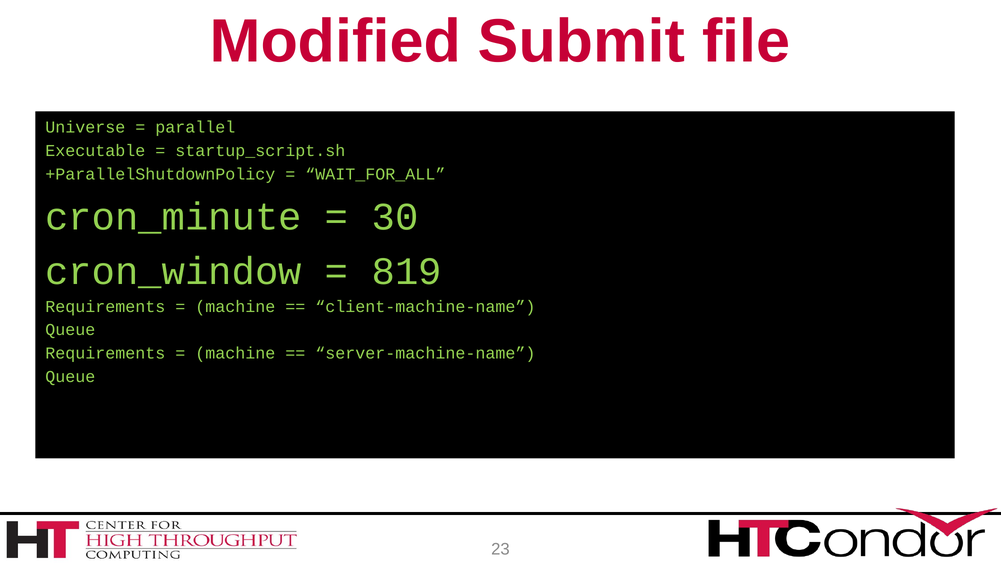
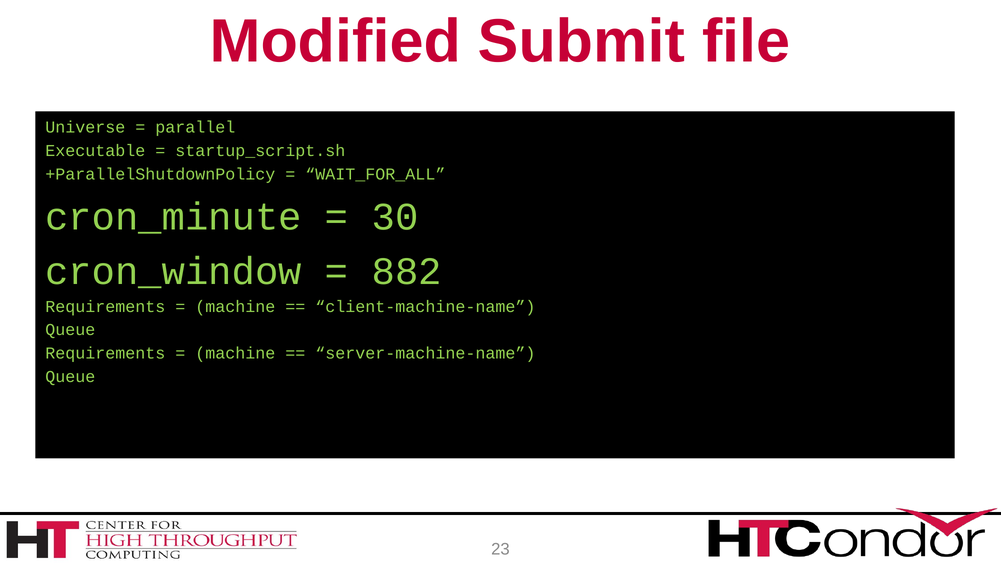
819: 819 -> 882
